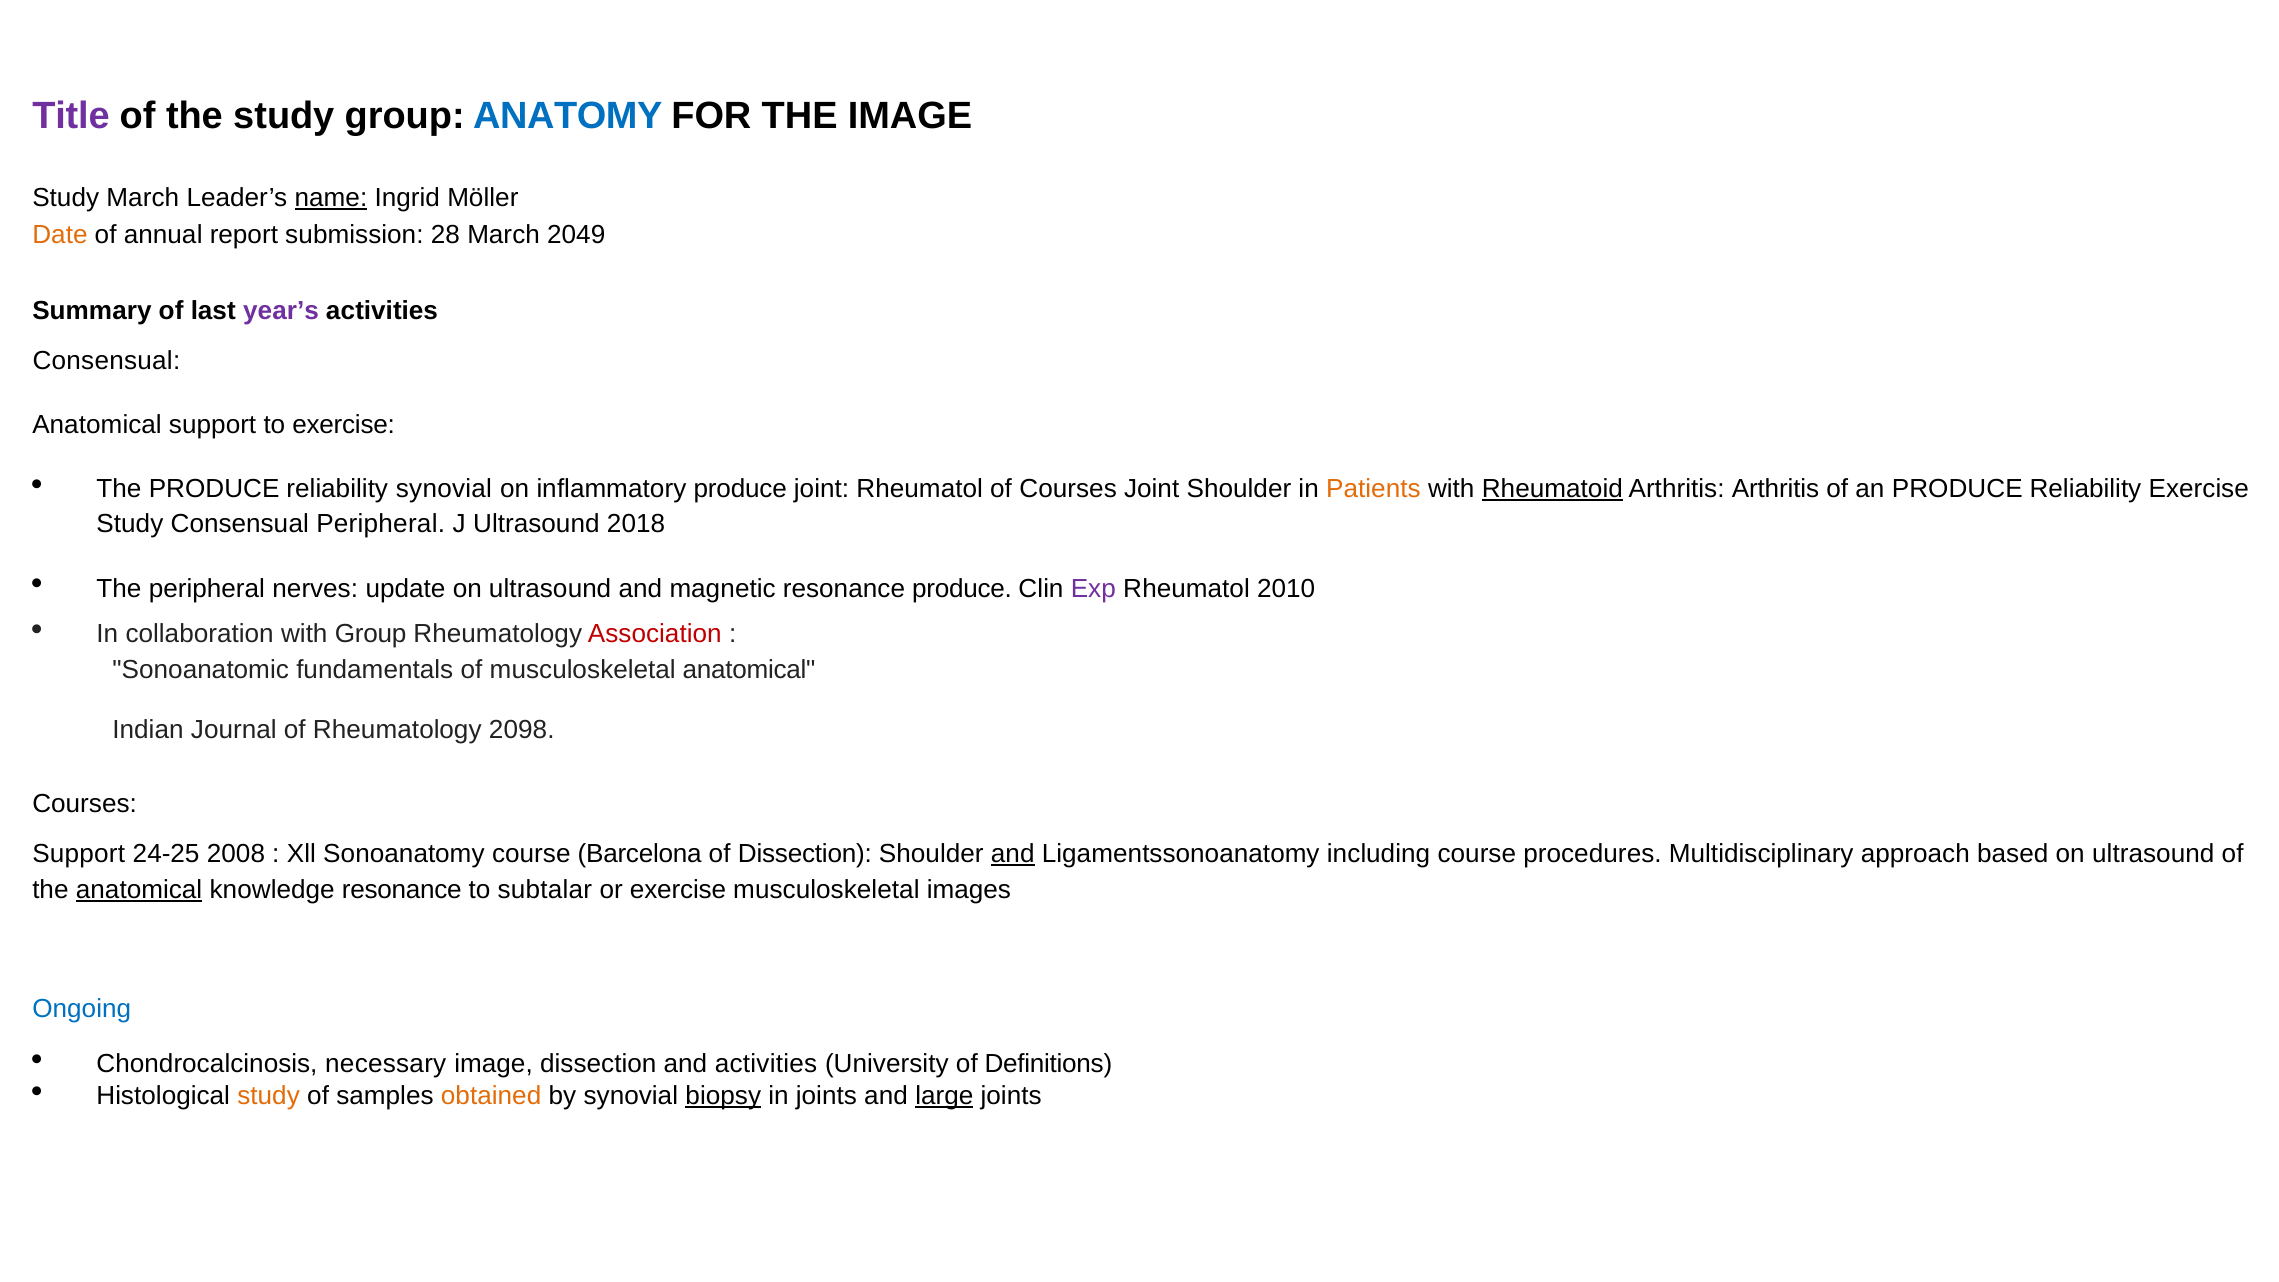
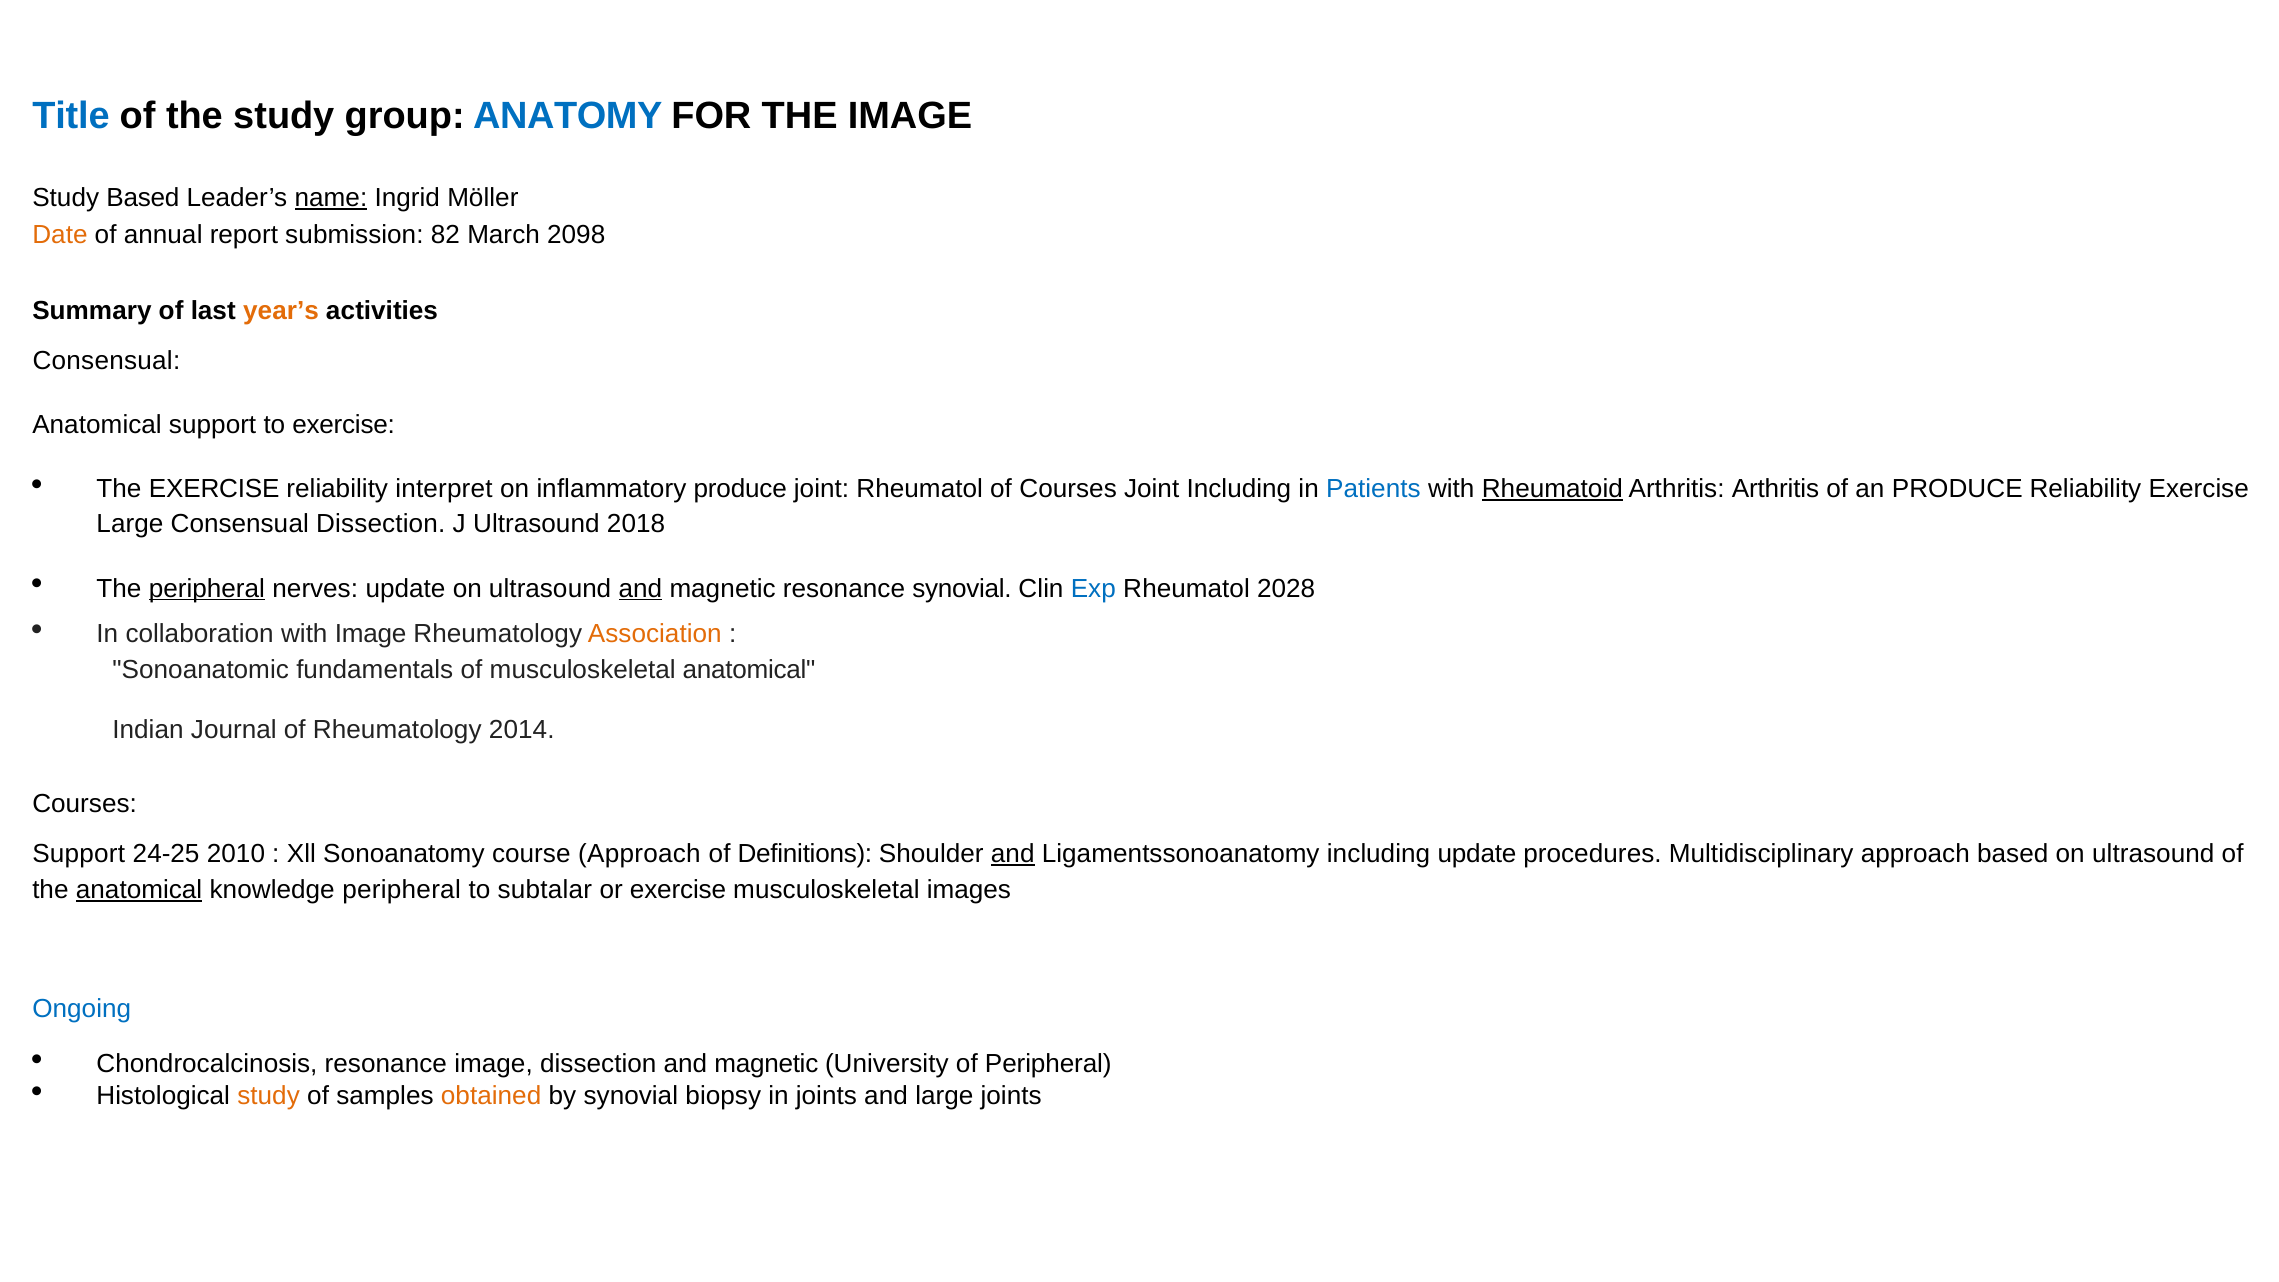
Title colour: purple -> blue
Study March: March -> Based
28: 28 -> 82
2049: 2049 -> 2098
year’s colour: purple -> orange
The PRODUCE: PRODUCE -> EXERCISE
reliability synovial: synovial -> interpret
Joint Shoulder: Shoulder -> Including
Patients colour: orange -> blue
Study at (130, 524): Study -> Large
Consensual Peripheral: Peripheral -> Dissection
peripheral at (207, 588) underline: none -> present
and at (640, 588) underline: none -> present
resonance produce: produce -> synovial
Exp colour: purple -> blue
2010: 2010 -> 2028
with Group: Group -> Image
Association colour: red -> orange
2098: 2098 -> 2014
2008: 2008 -> 2010
course Barcelona: Barcelona -> Approach
of Dissection: Dissection -> Definitions
including course: course -> update
knowledge resonance: resonance -> peripheral
Chondrocalcinosis necessary: necessary -> resonance
dissection and activities: activities -> magnetic
of Definitions: Definitions -> Peripheral
biopsy underline: present -> none
large at (944, 1096) underline: present -> none
